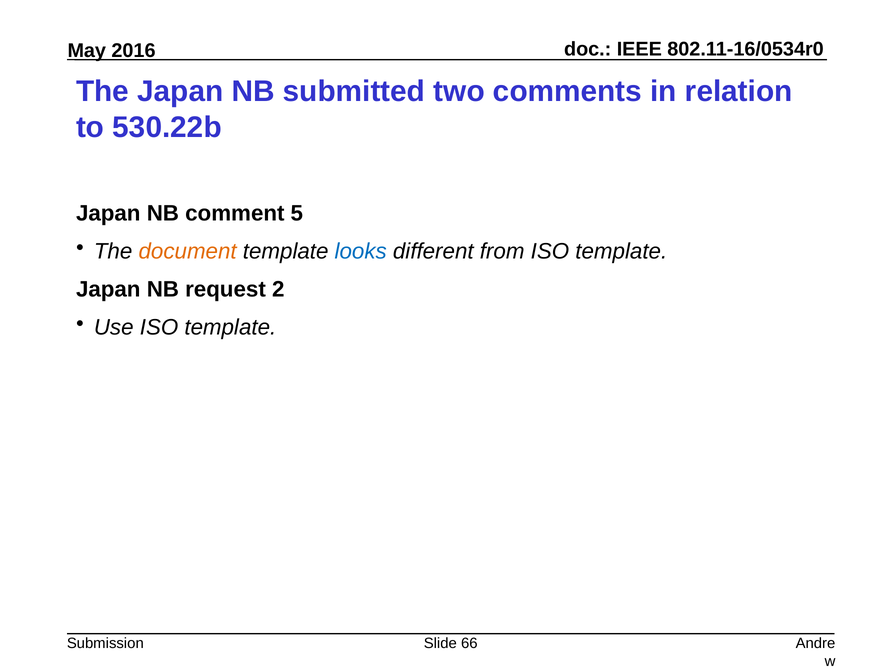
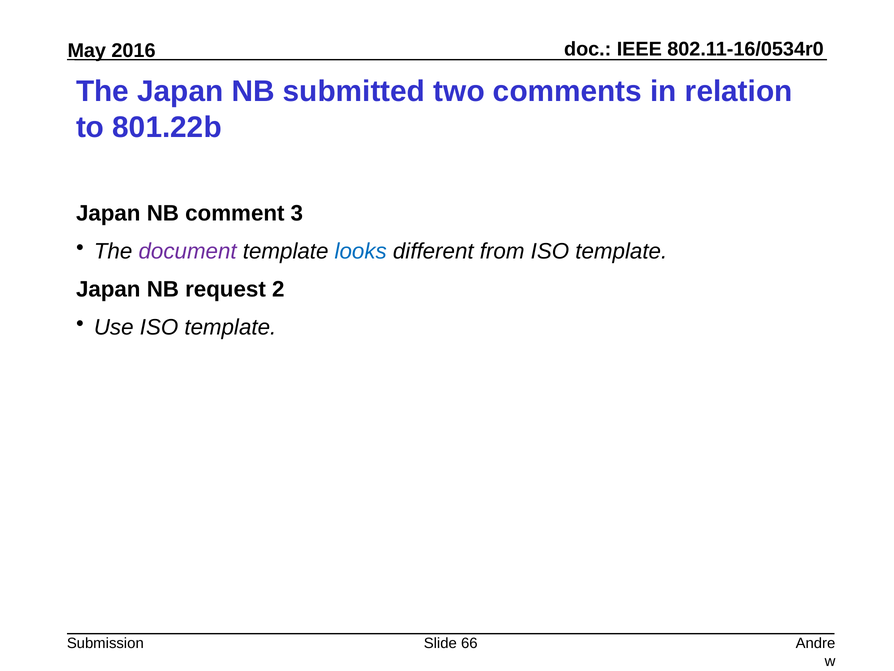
530.22b: 530.22b -> 801.22b
5: 5 -> 3
document colour: orange -> purple
